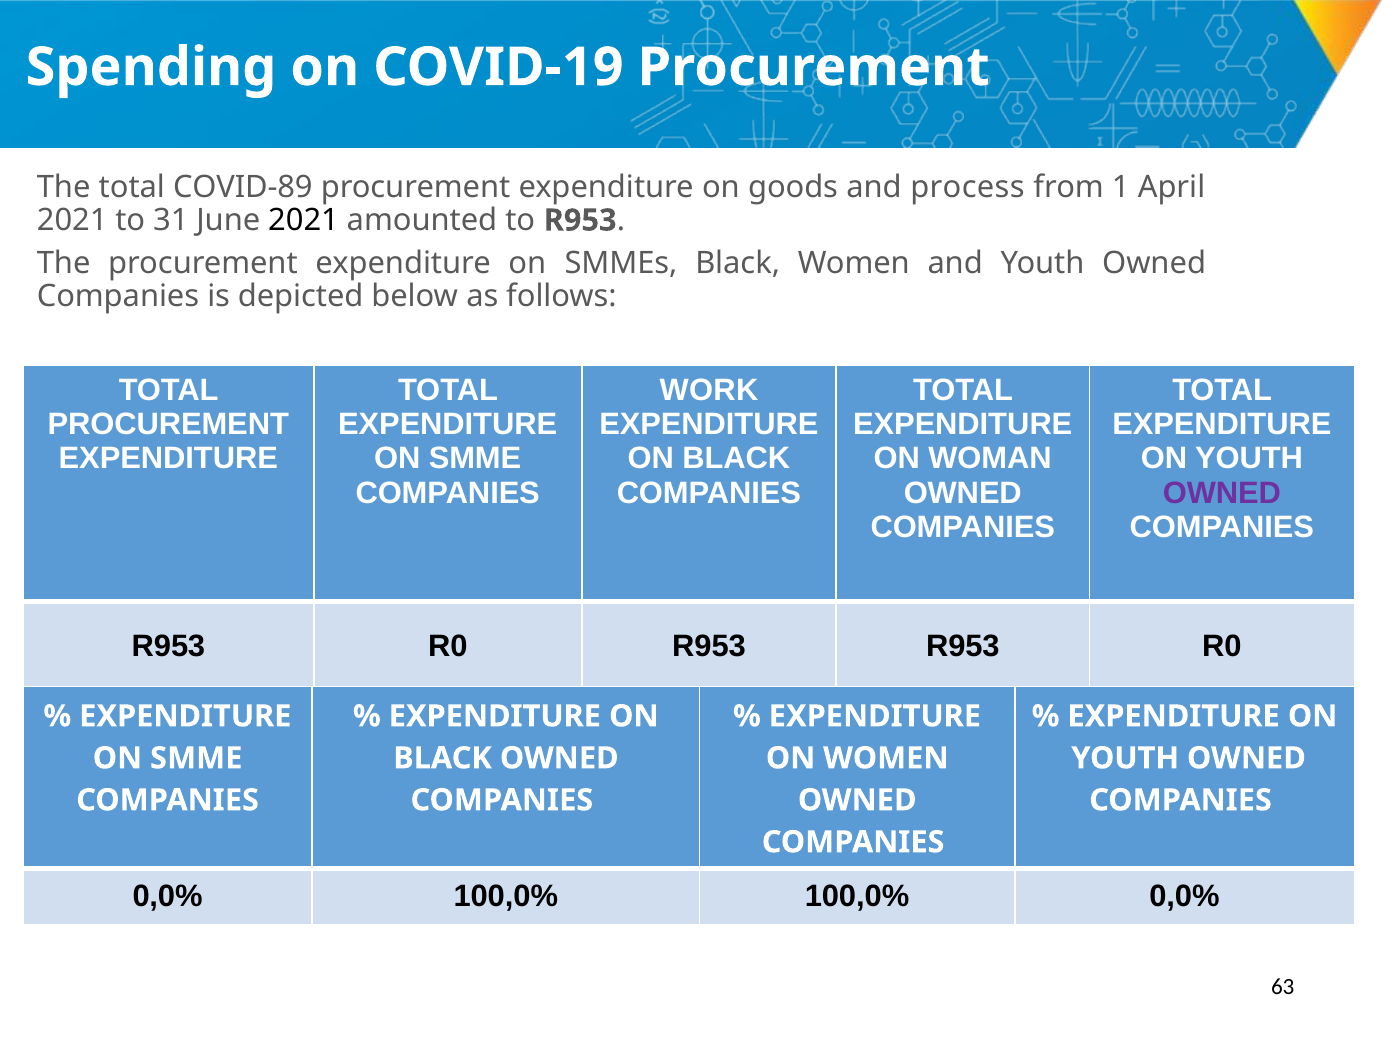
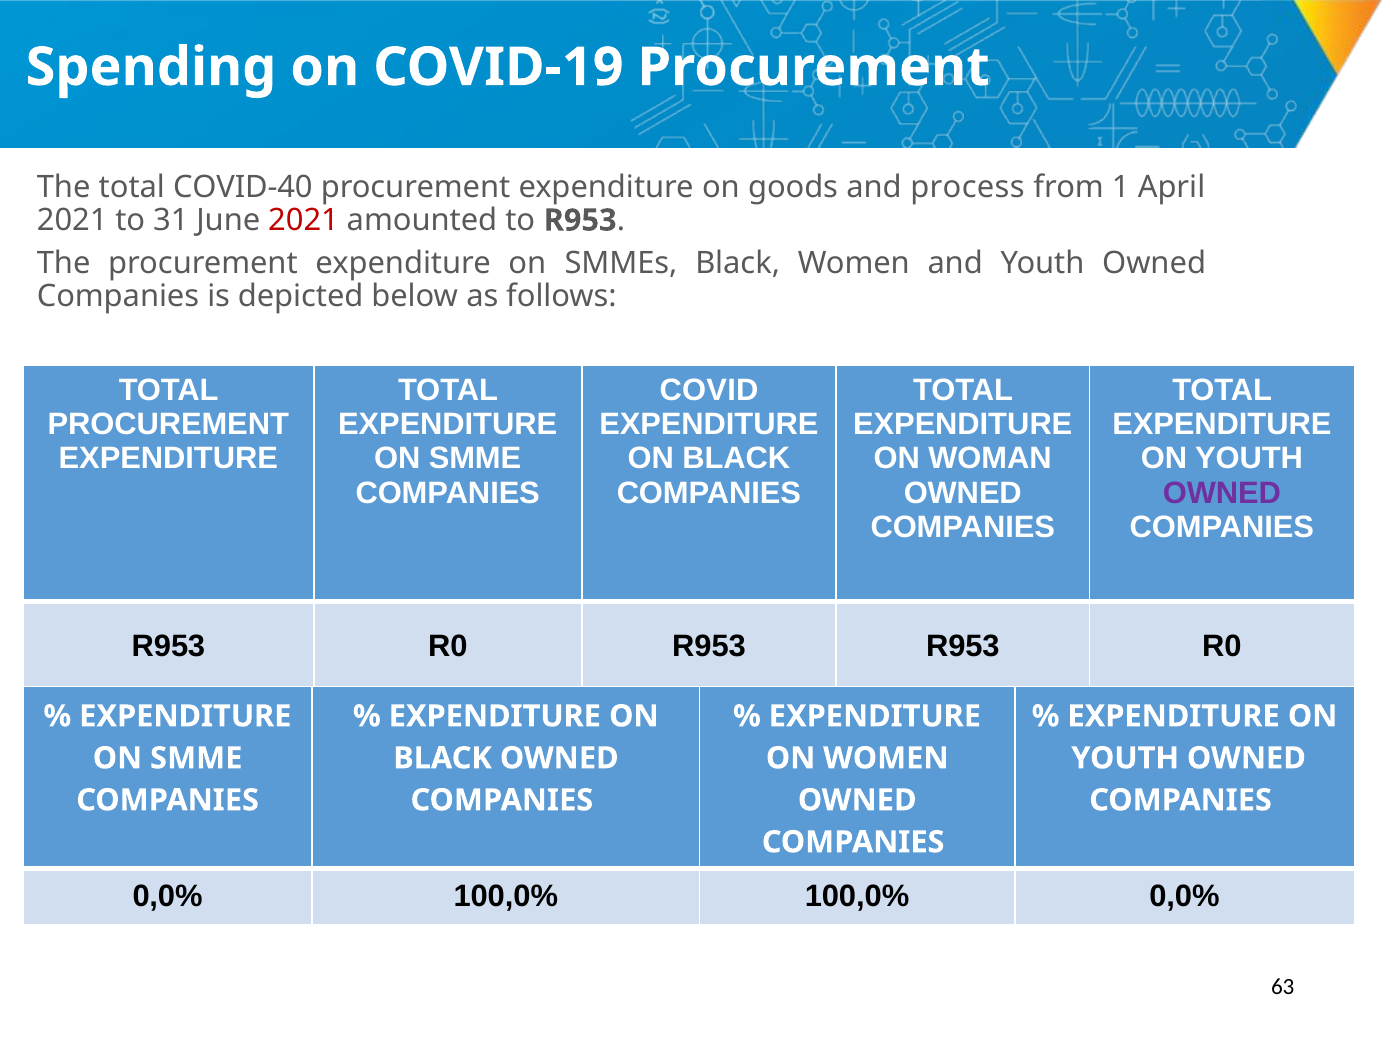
COVID-89: COVID-89 -> COVID-40
2021 at (304, 220) colour: black -> red
WORK: WORK -> COVID
